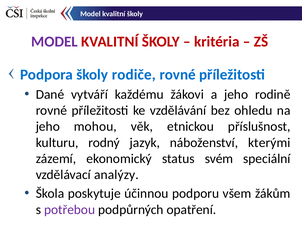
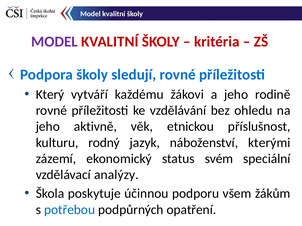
rodiče: rodiče -> sledují
Dané: Dané -> Který
mohou: mohou -> aktivně
potřebou colour: purple -> blue
